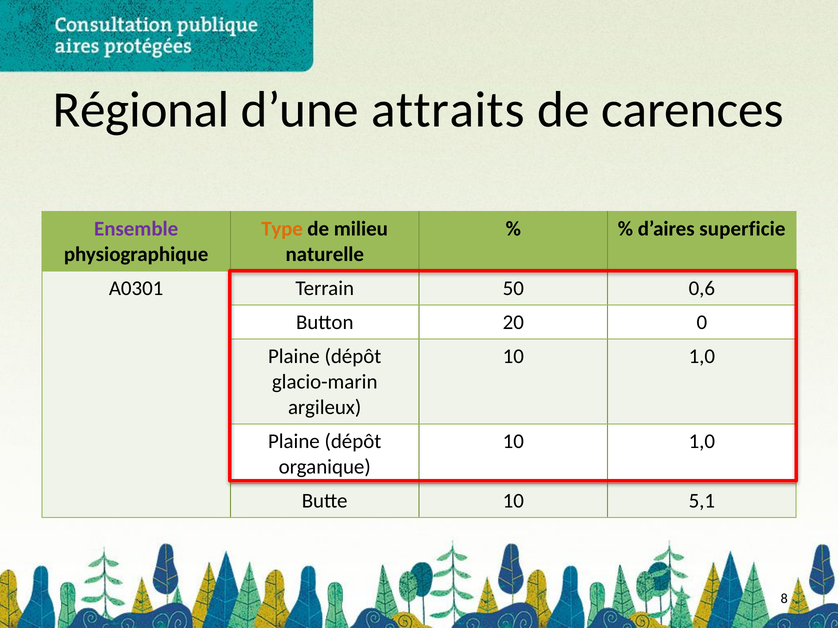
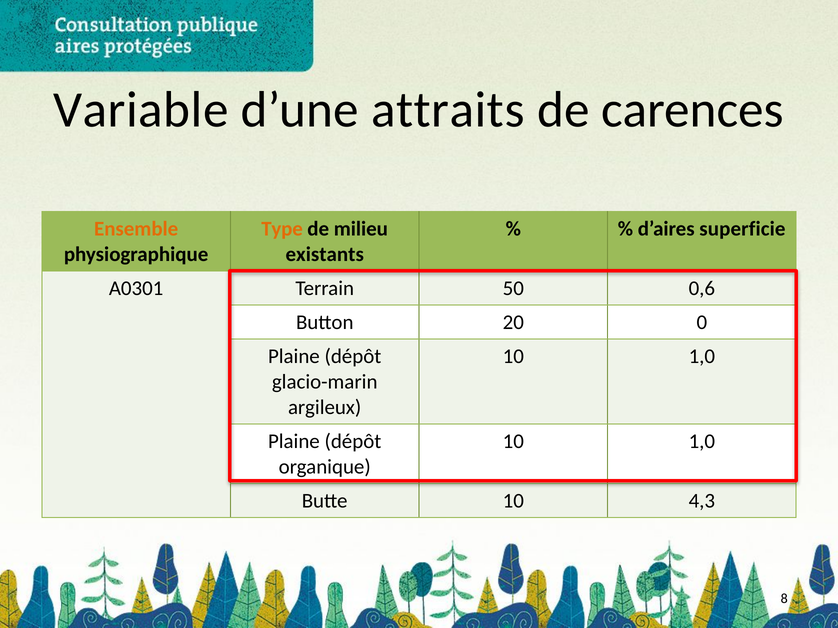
Régional: Régional -> Variable
Ensemble colour: purple -> orange
naturelle: naturelle -> existants
5,1: 5,1 -> 4,3
